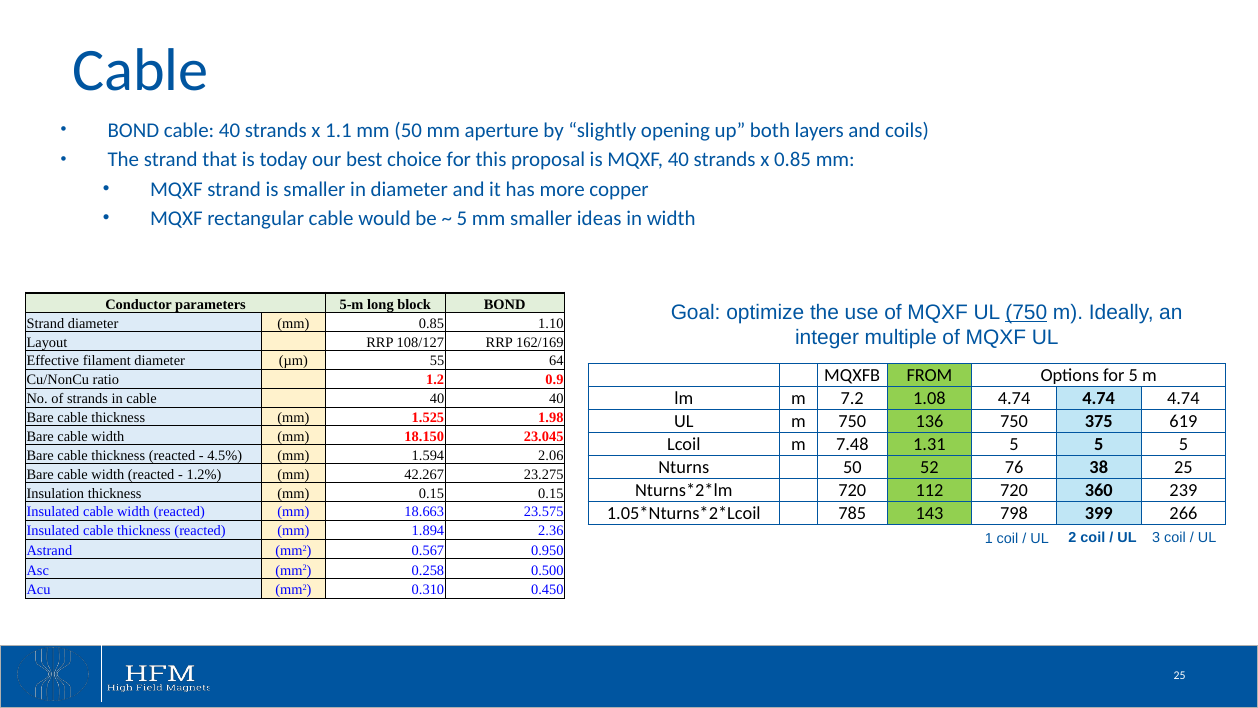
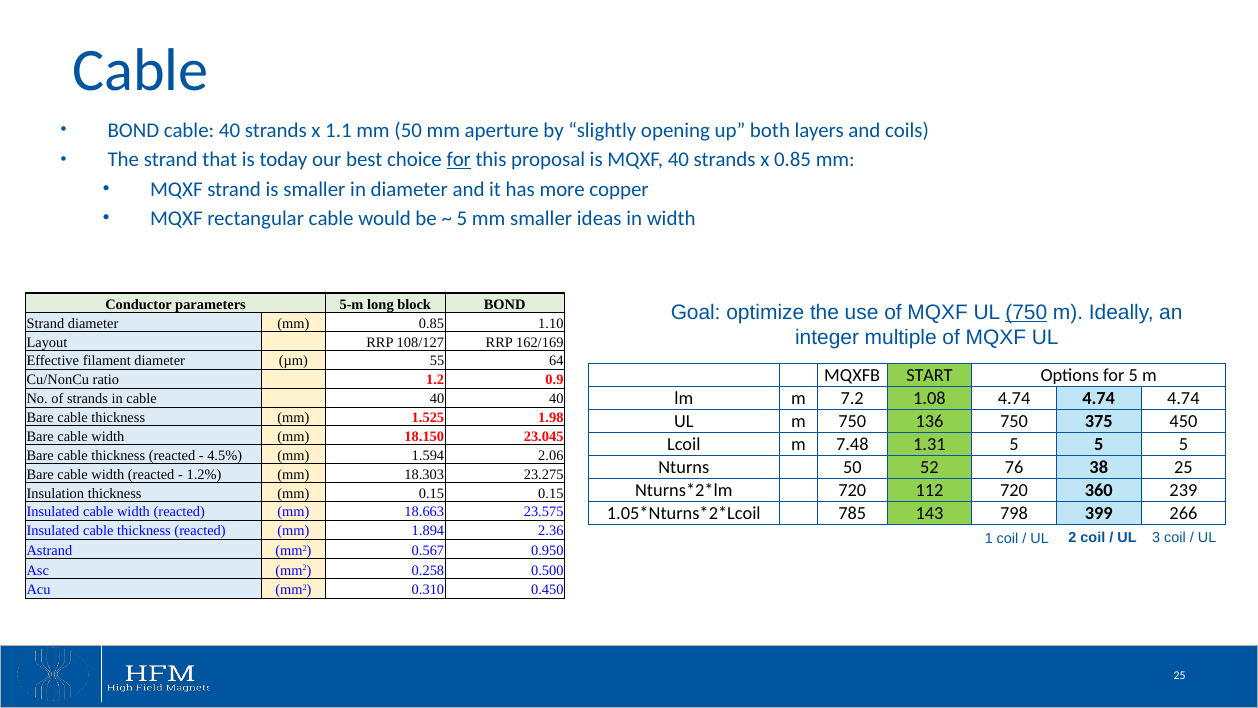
for at (459, 160) underline: none -> present
FROM: FROM -> START
619: 619 -> 450
42.267: 42.267 -> 18.303
